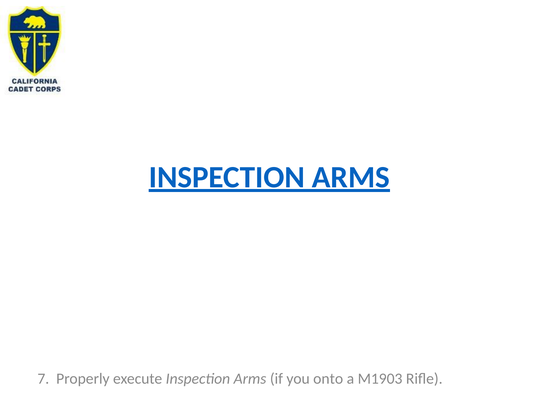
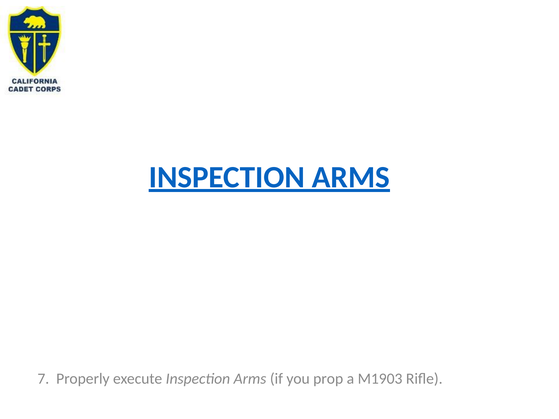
onto: onto -> prop
